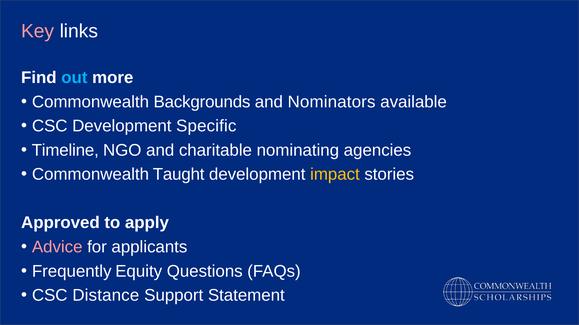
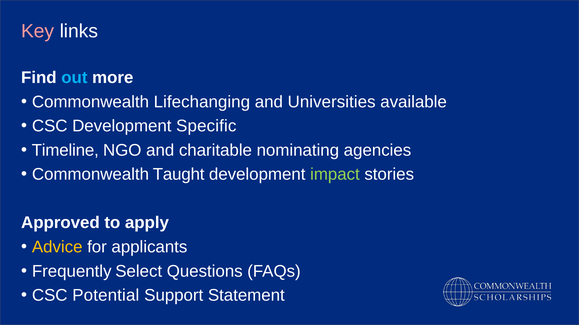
Backgrounds: Backgrounds -> Lifechanging
Nominators: Nominators -> Universities
impact colour: yellow -> light green
Advice colour: pink -> yellow
Equity: Equity -> Select
Distance: Distance -> Potential
